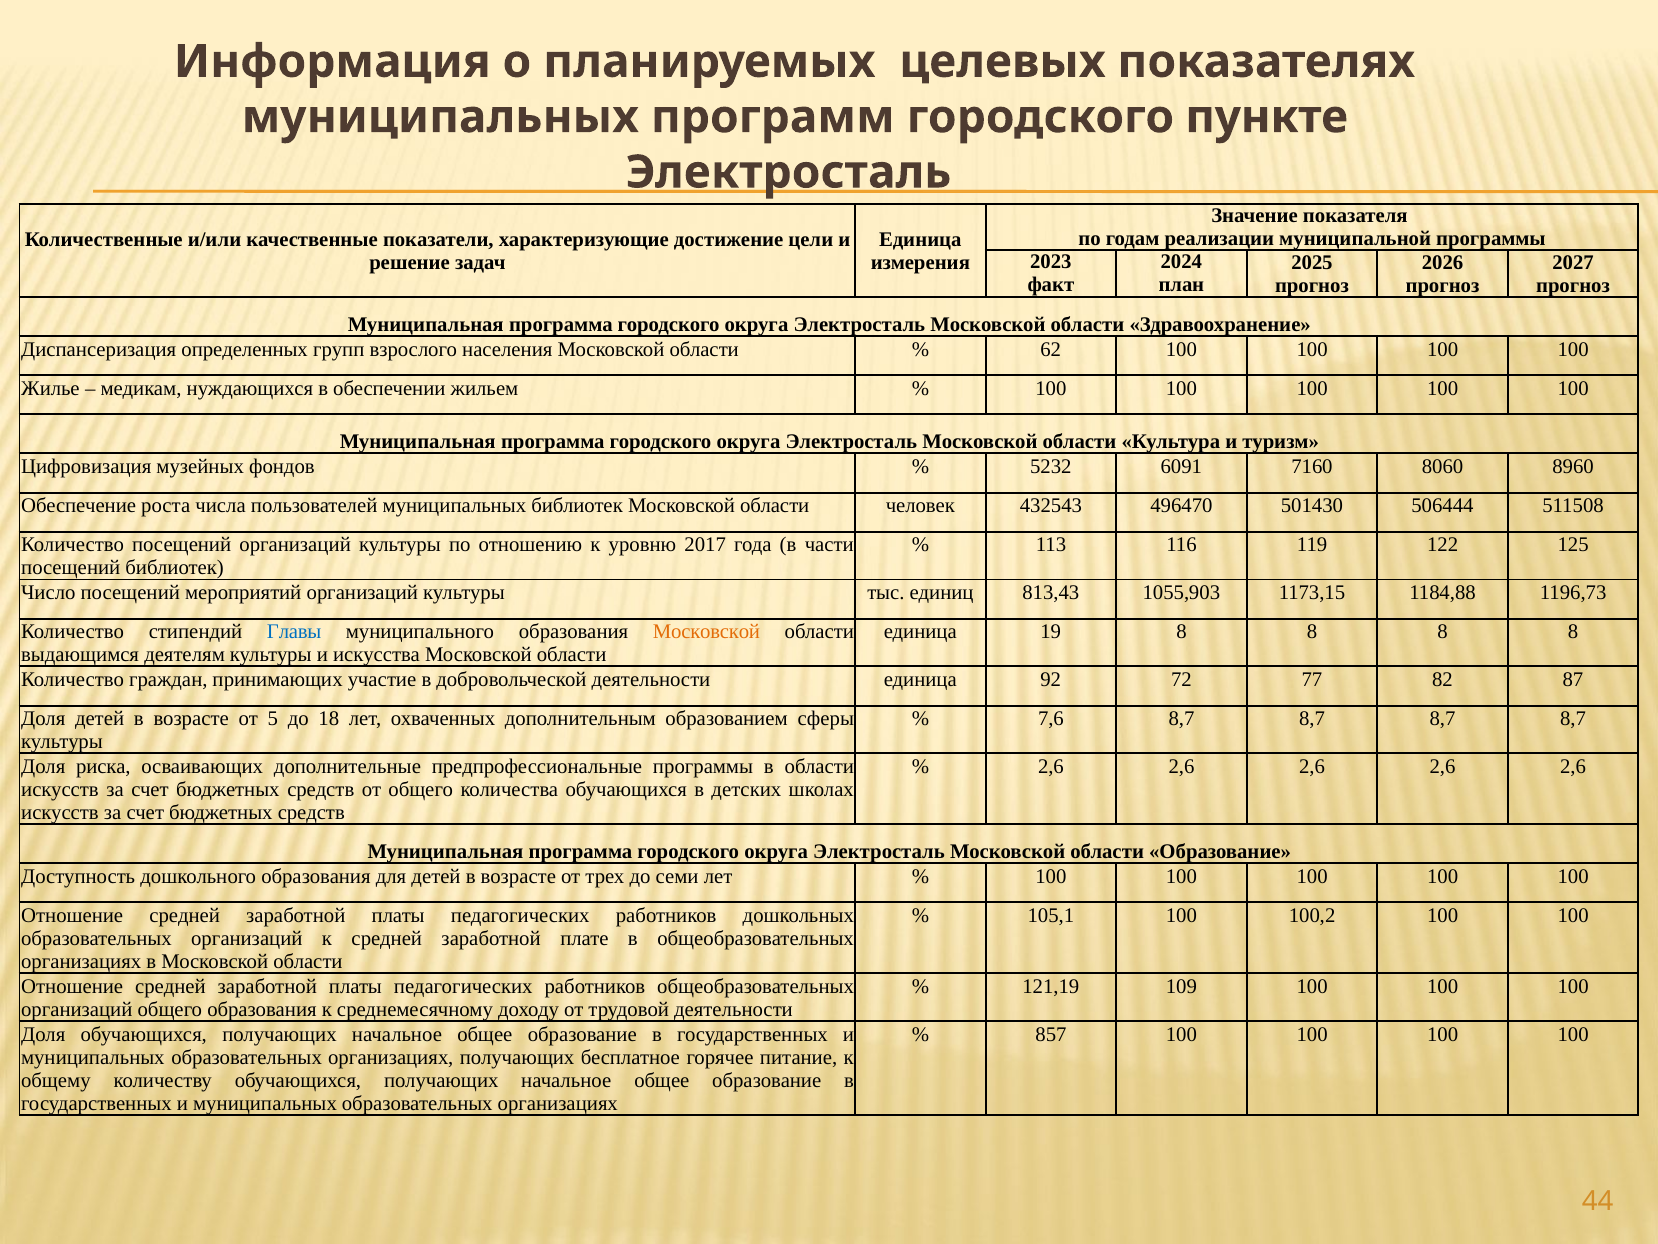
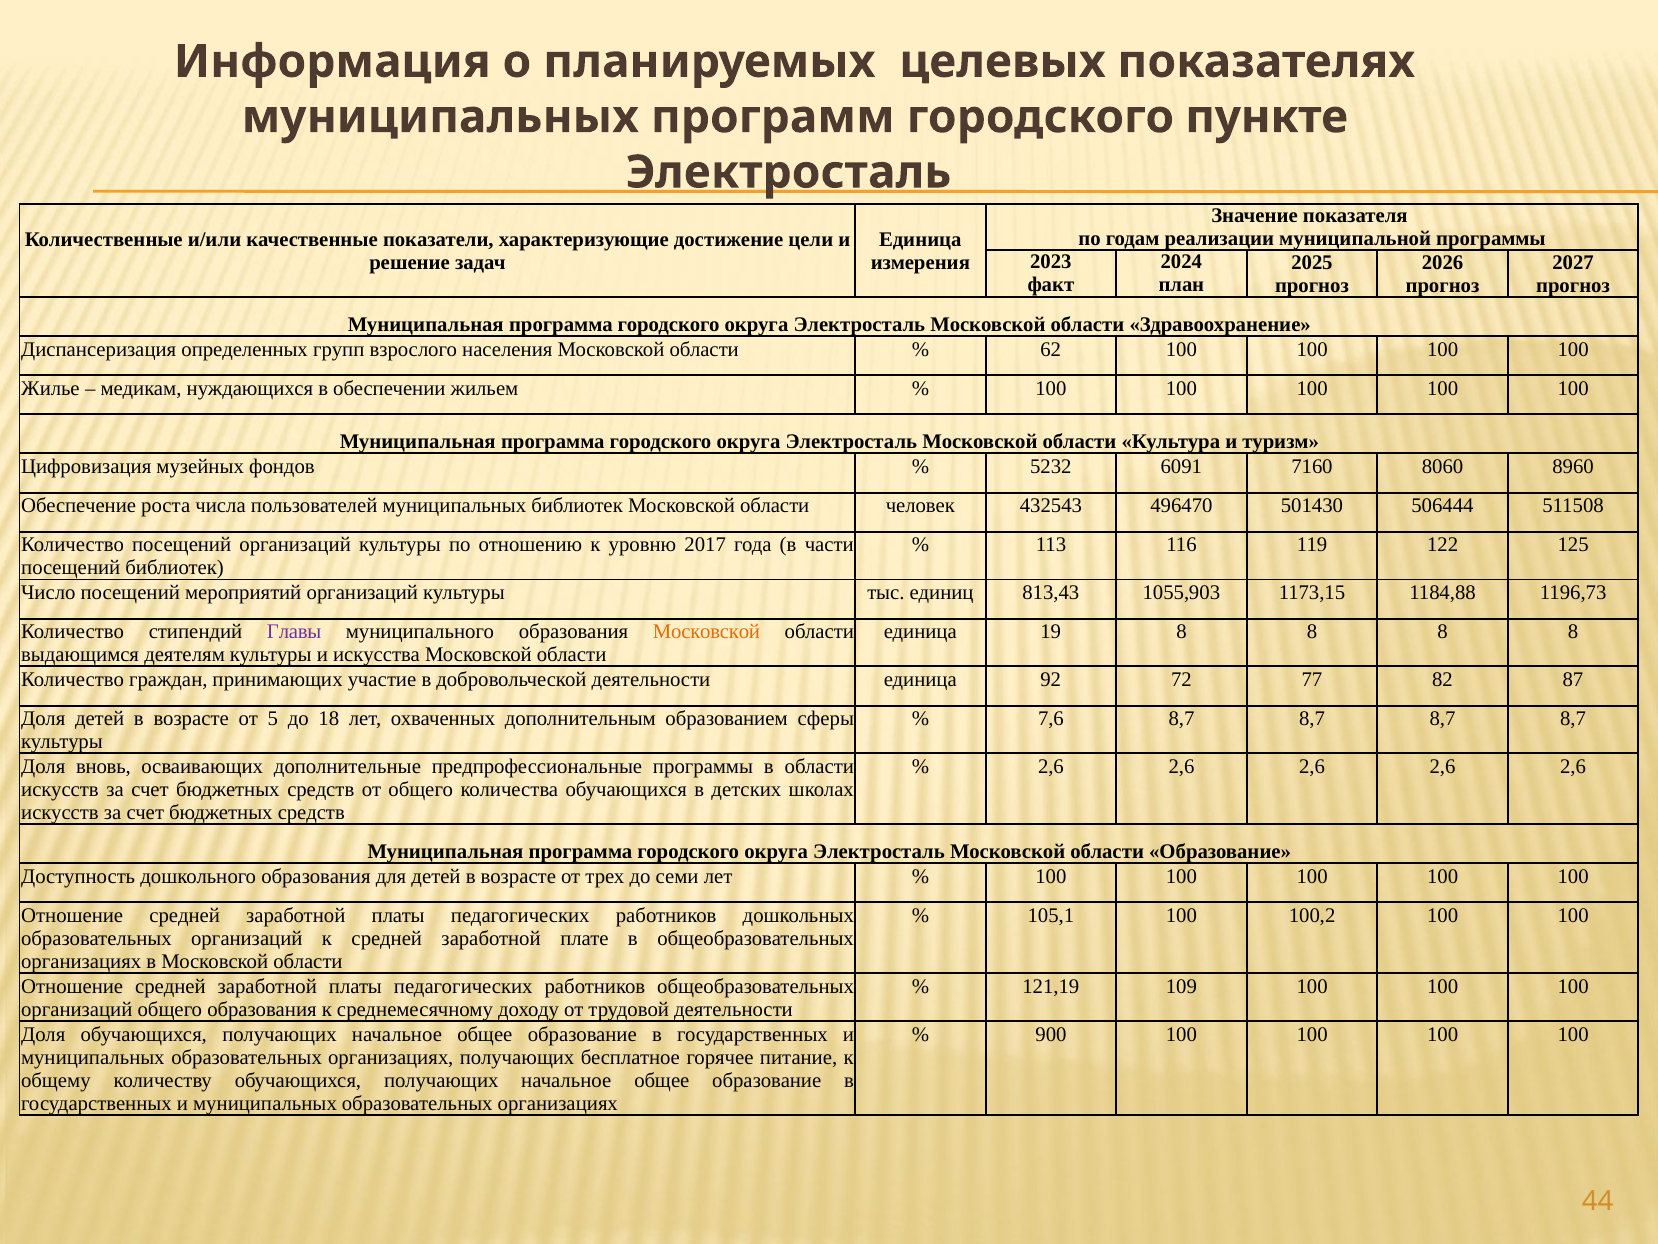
Главы colour: blue -> purple
риска: риска -> вновь
857: 857 -> 900
